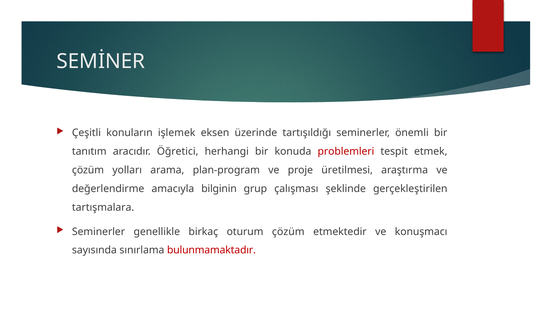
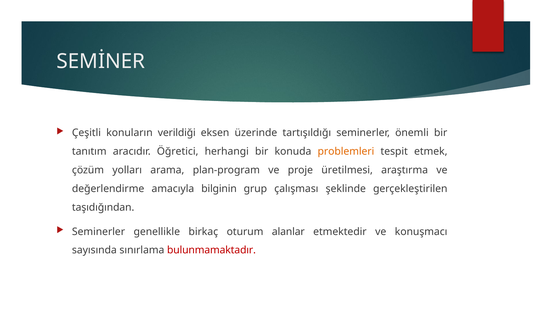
işlemek: işlemek -> verildiği
problemleri colour: red -> orange
tartışmalara: tartışmalara -> taşıdığından
oturum çözüm: çözüm -> alanlar
